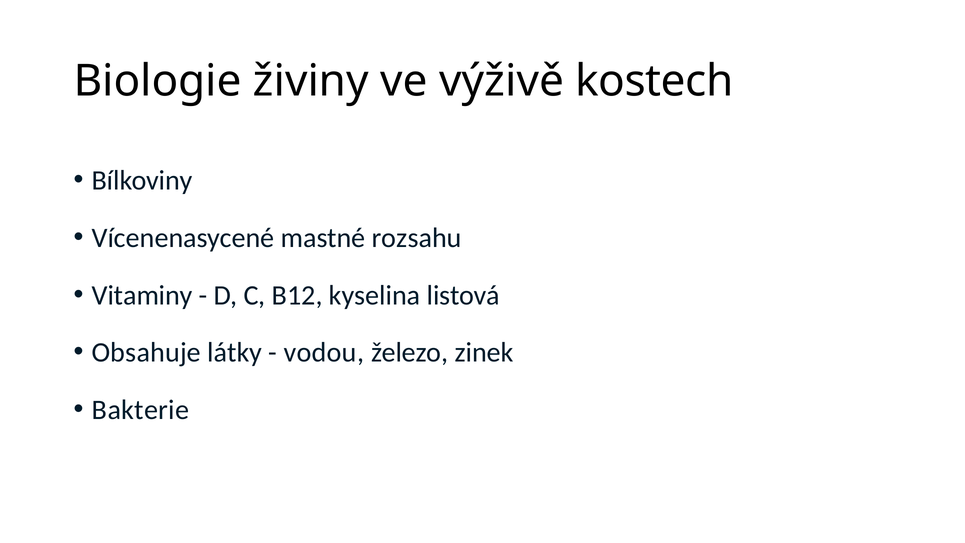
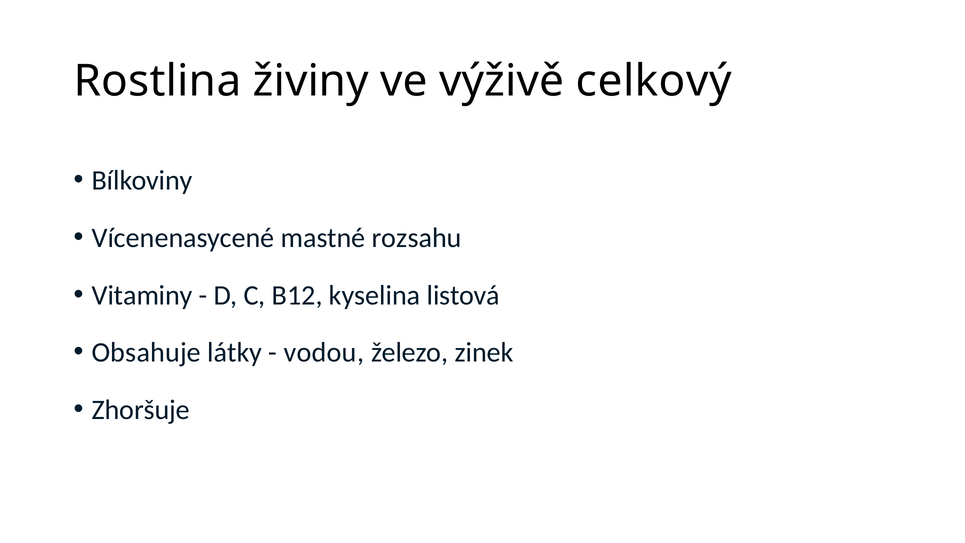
Biologie: Biologie -> Rostlina
kostech: kostech -> celkový
Bakterie: Bakterie -> Zhoršuje
